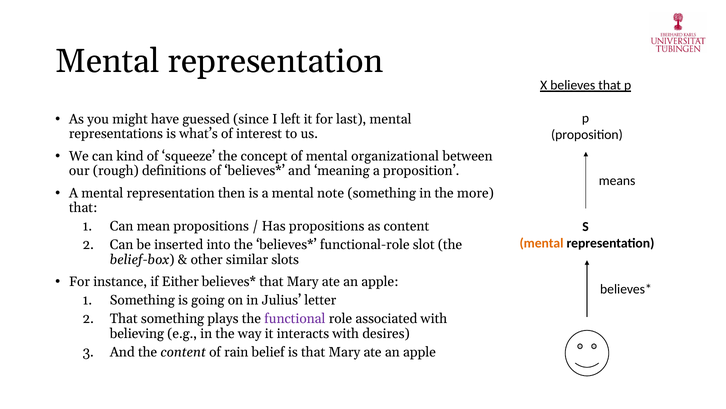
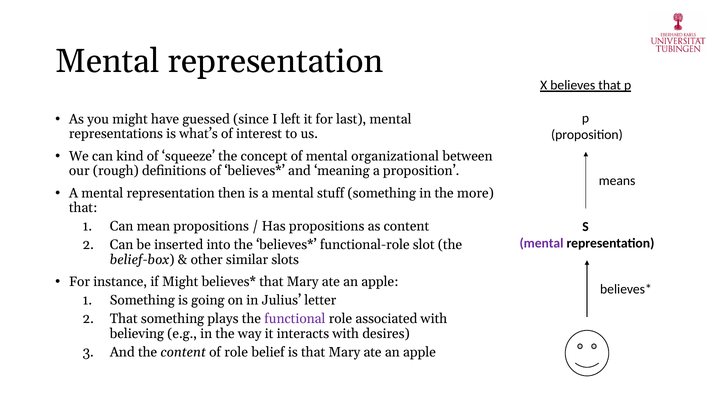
note: note -> stuff
mental at (542, 243) colour: orange -> purple
if Either: Either -> Might
of rain: rain -> role
